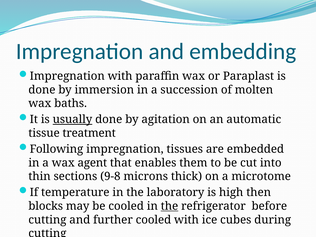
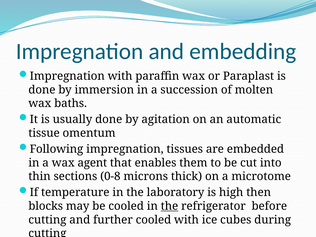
usually underline: present -> none
treatment: treatment -> omentum
9-8: 9-8 -> 0-8
